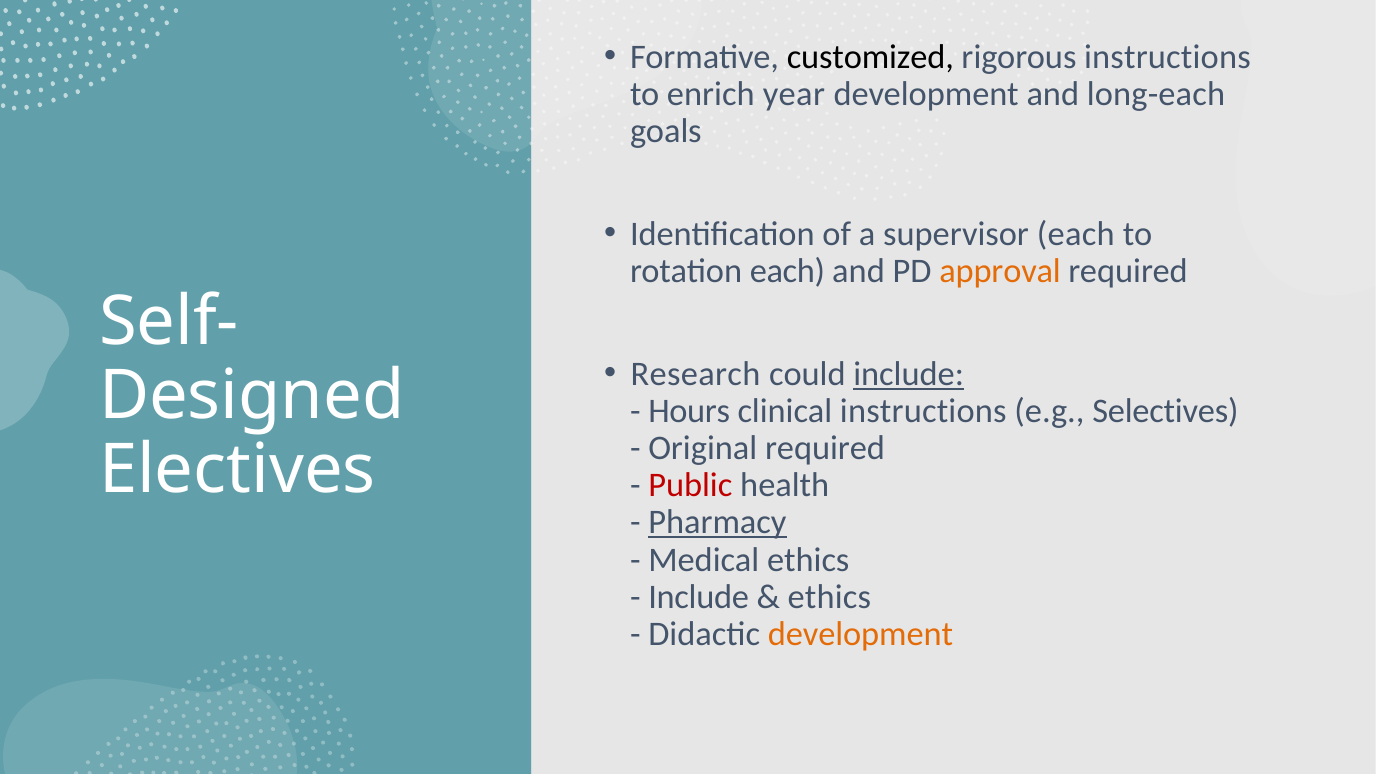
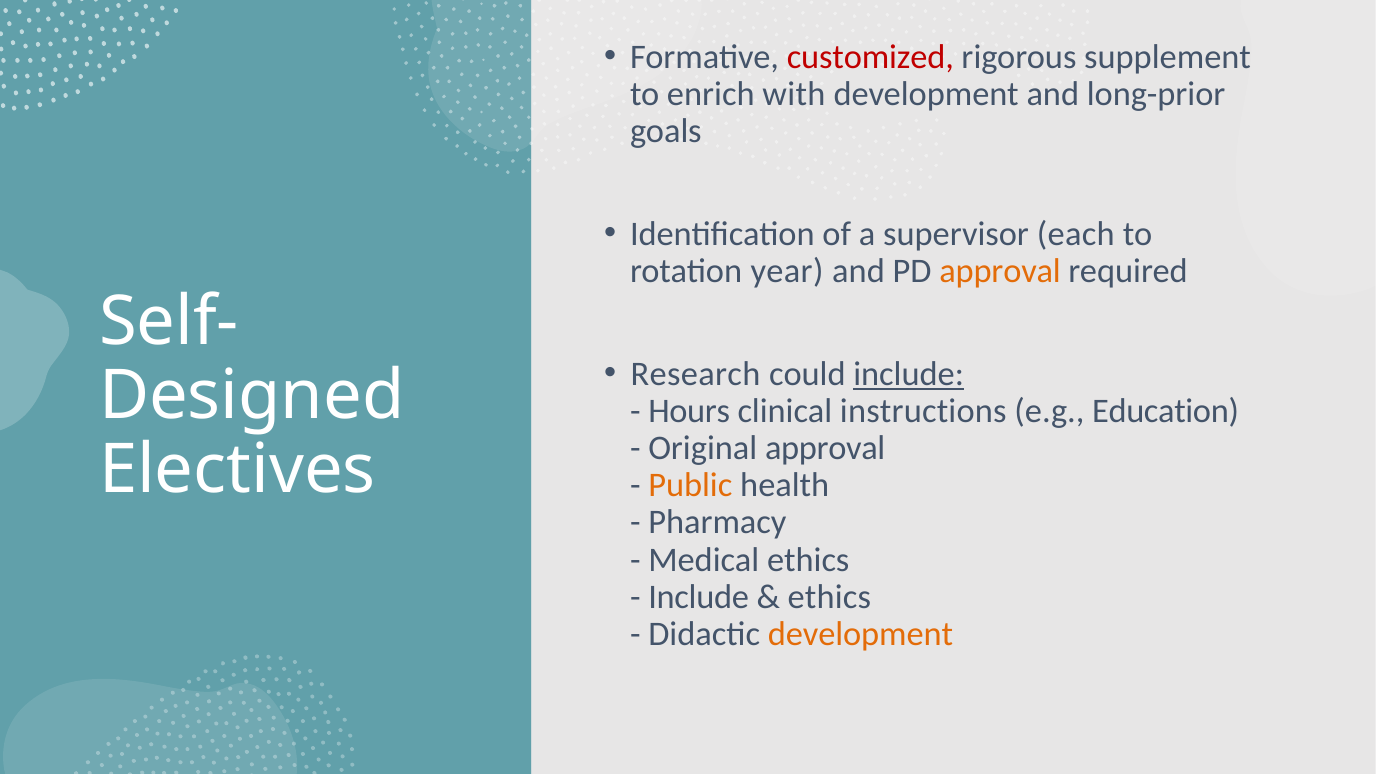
customized colour: black -> red
rigorous instructions: instructions -> supplement
year: year -> with
long-each: long-each -> long-prior
rotation each: each -> year
Selectives: Selectives -> Education
Original required: required -> approval
Public colour: red -> orange
Pharmacy underline: present -> none
